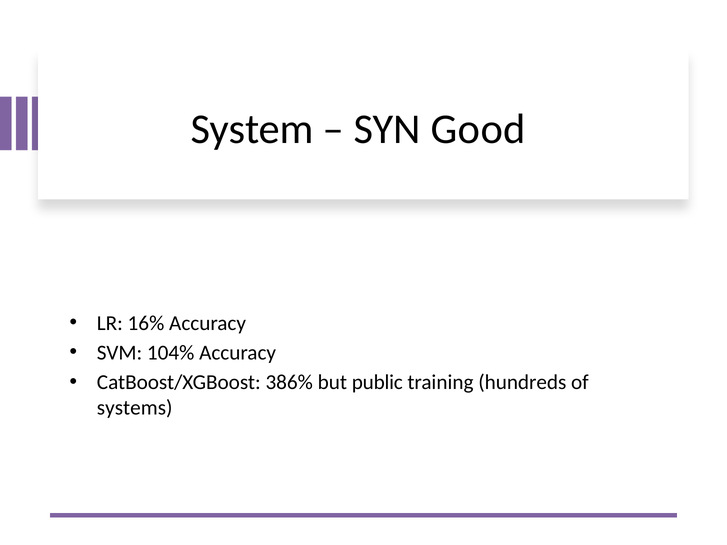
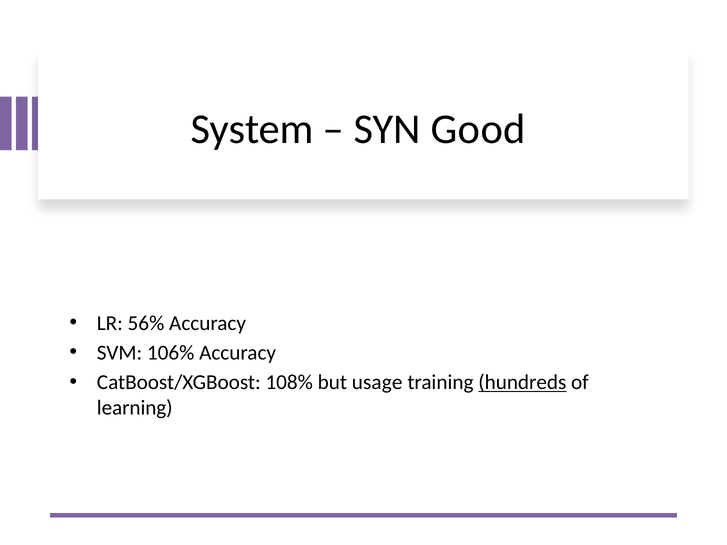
16%: 16% -> 56%
104%: 104% -> 106%
386%: 386% -> 108%
public: public -> usage
hundreds underline: none -> present
systems: systems -> learning
